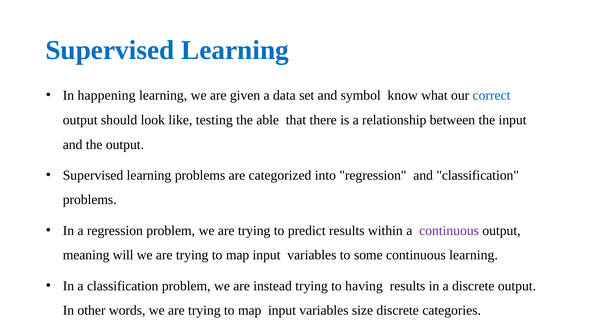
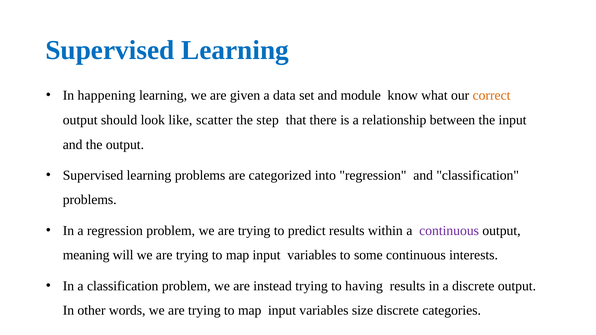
symbol: symbol -> module
correct colour: blue -> orange
testing: testing -> scatter
able: able -> step
continuous learning: learning -> interests
